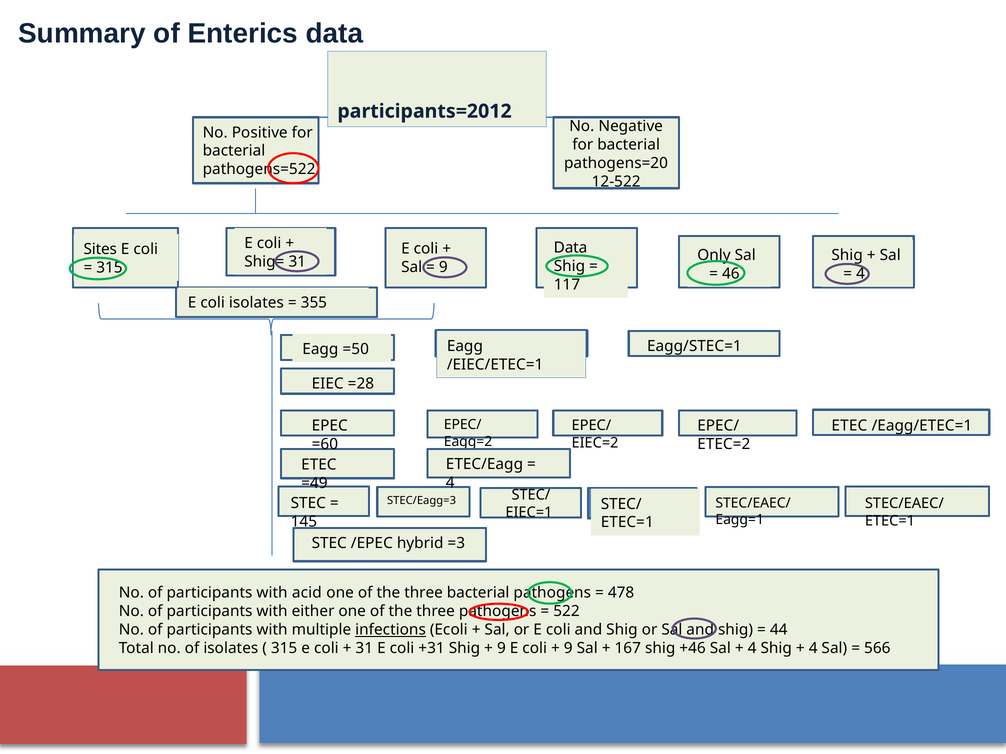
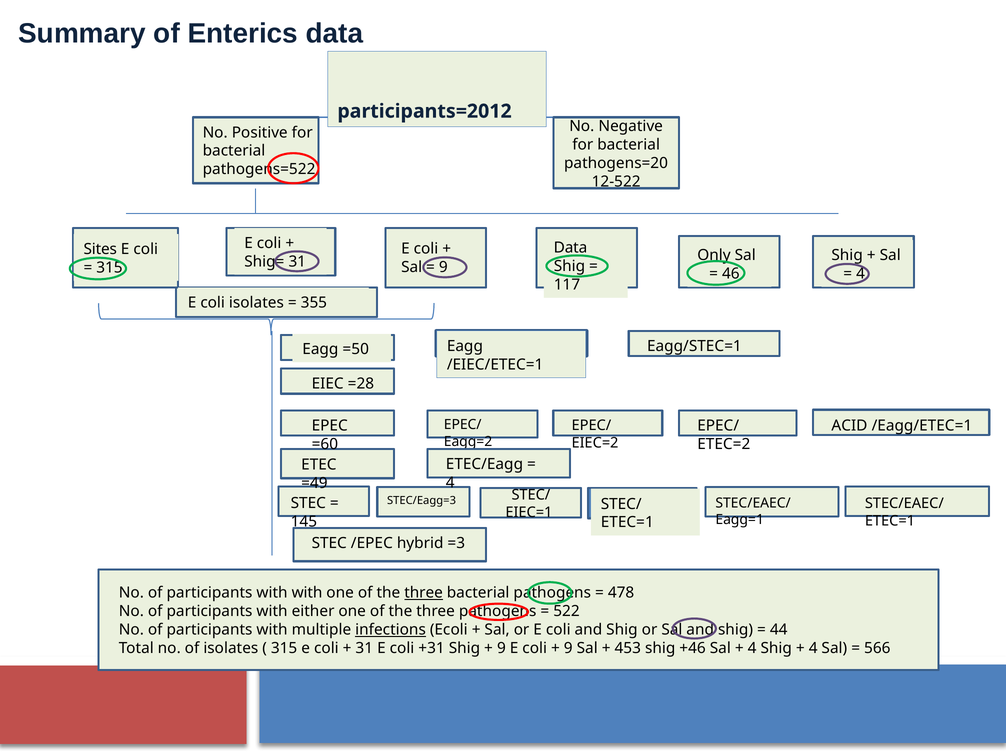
ETEC at (849, 426): ETEC -> ACID
with acid: acid -> with
three at (424, 593) underline: none -> present
167: 167 -> 453
